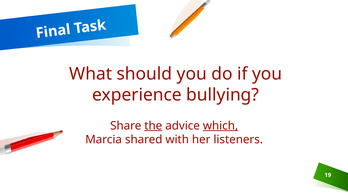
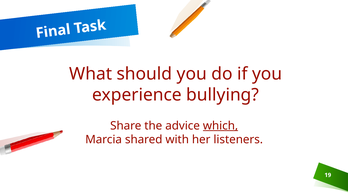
the underline: present -> none
